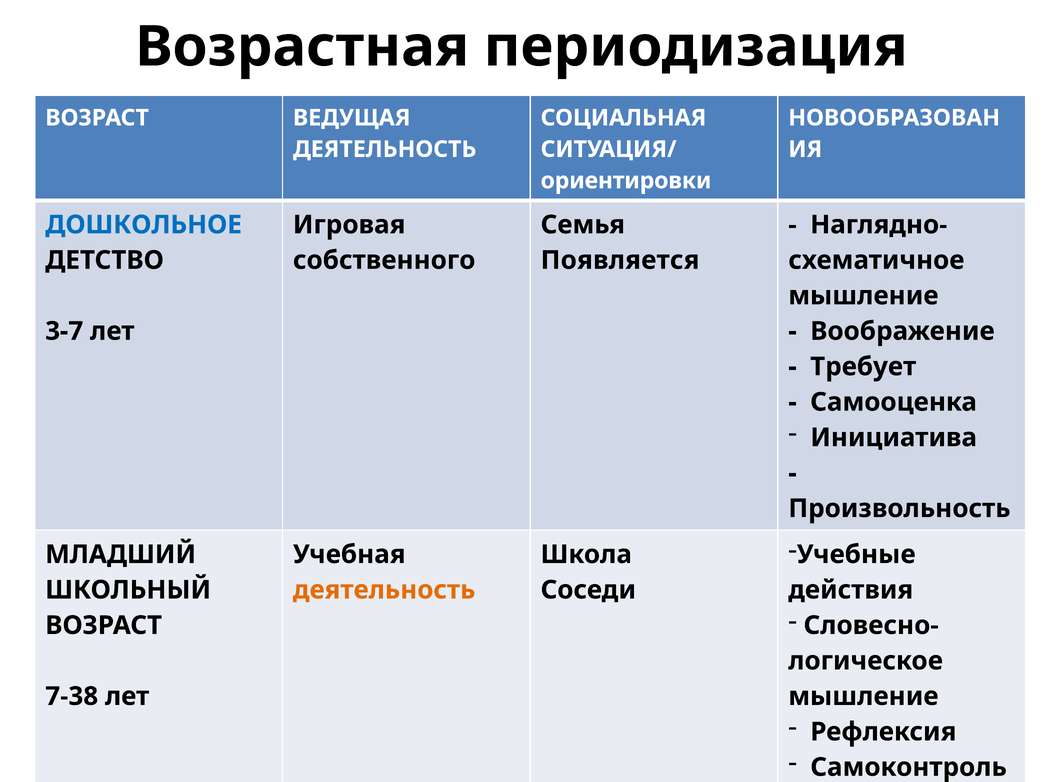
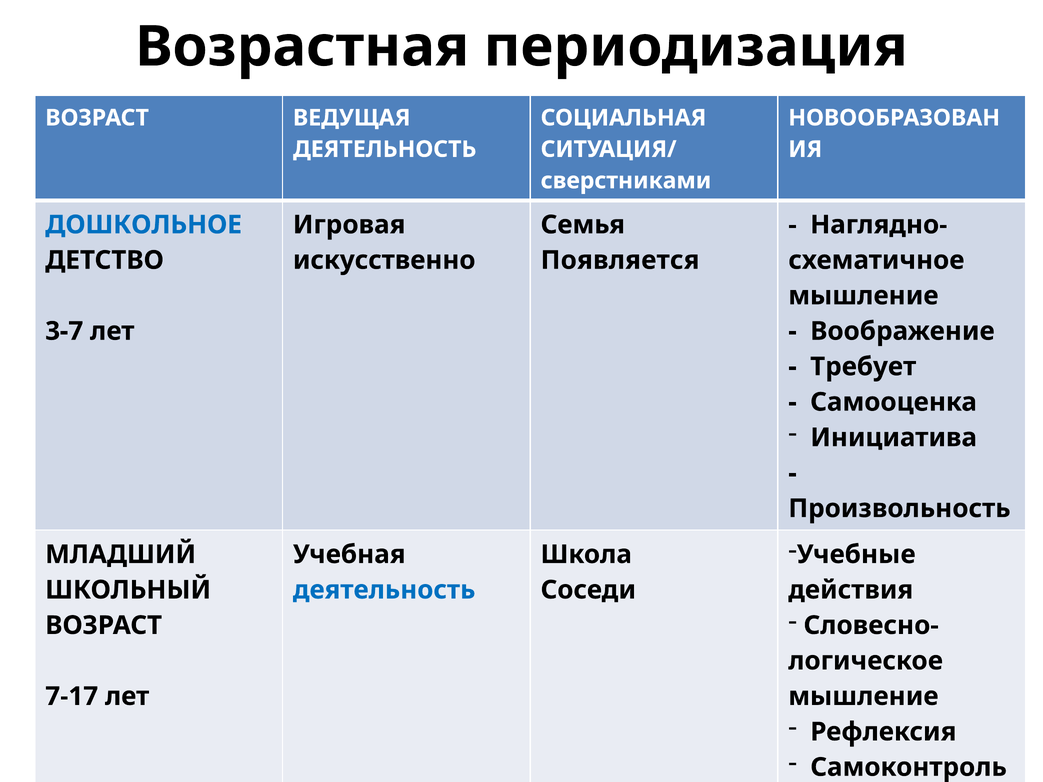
ориентировки: ориентировки -> сверстниками
собственного: собственного -> искусственно
деятельность at (384, 590) colour: orange -> blue
7-38: 7-38 -> 7-17
